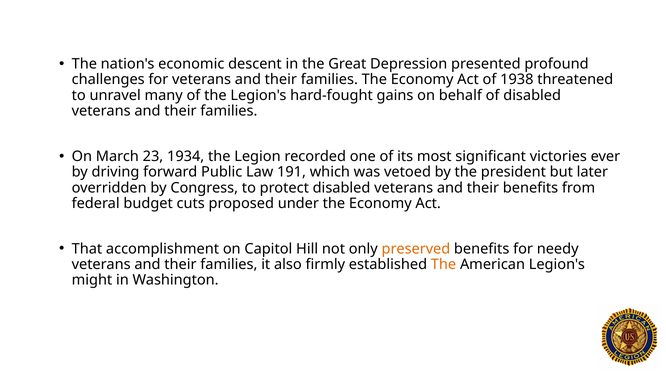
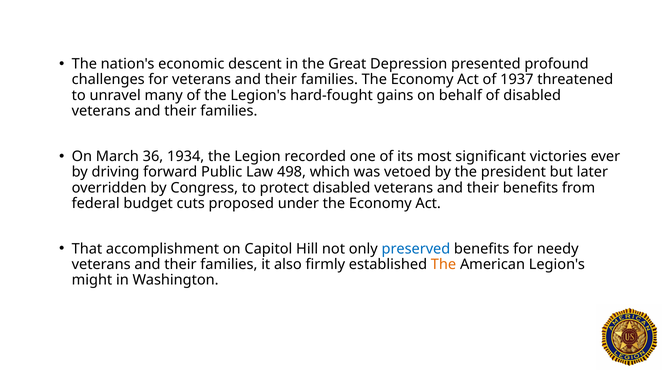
1938: 1938 -> 1937
23: 23 -> 36
191: 191 -> 498
preserved colour: orange -> blue
